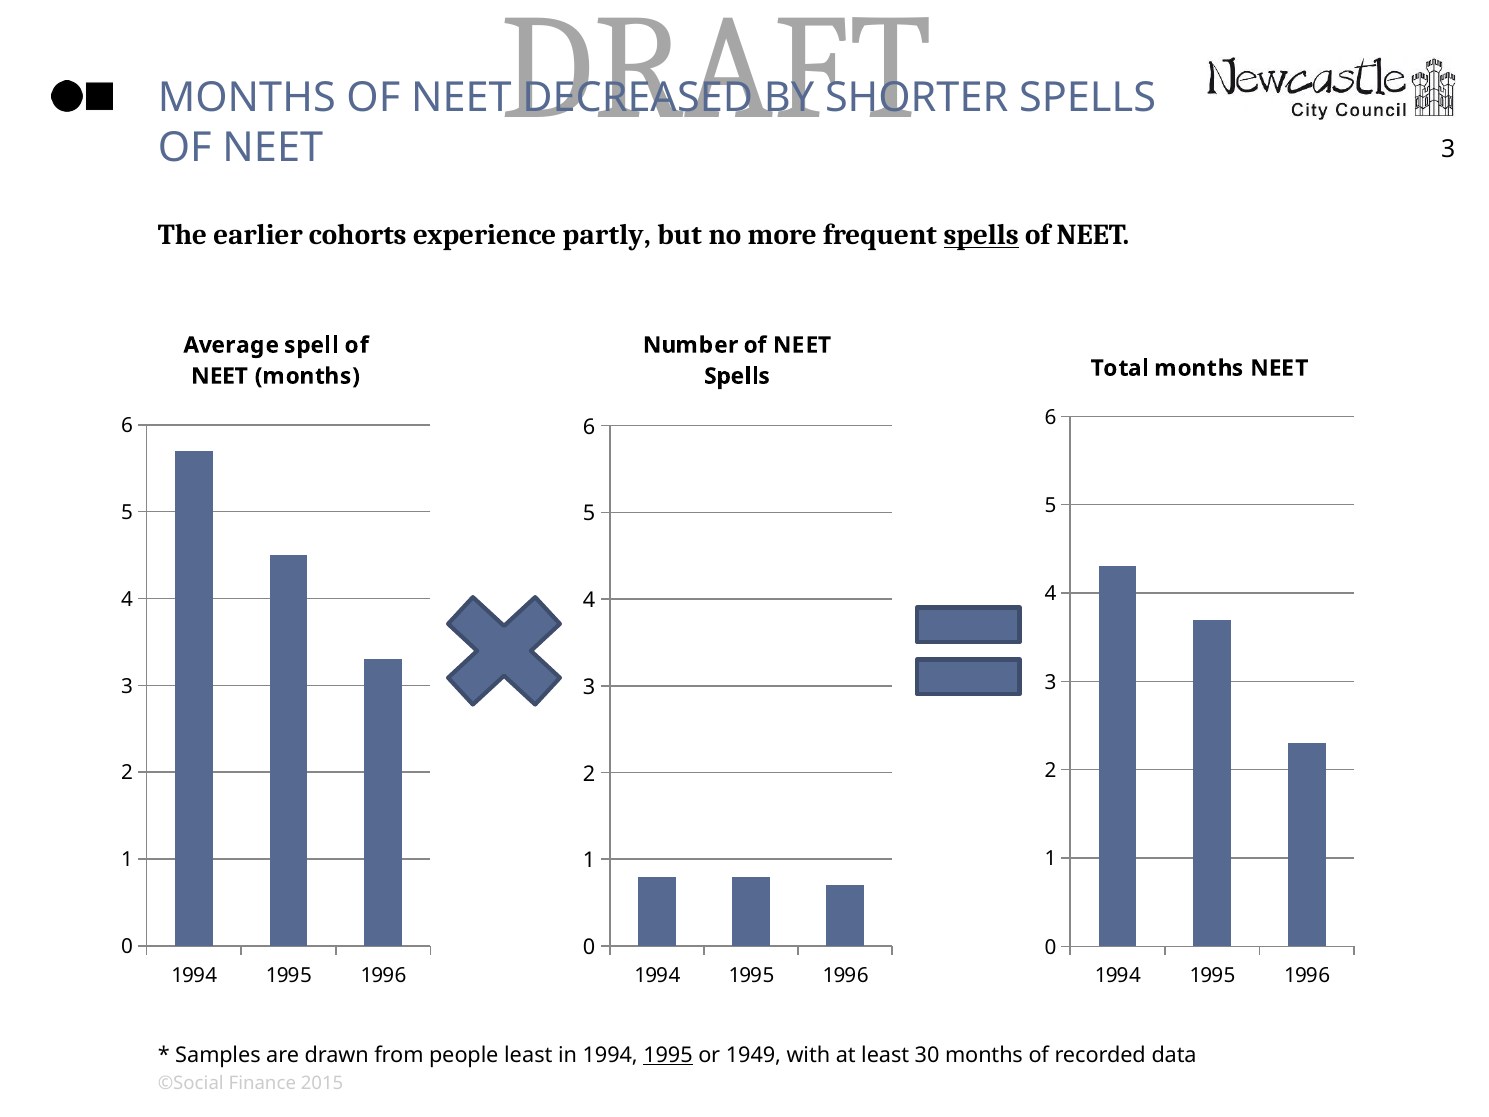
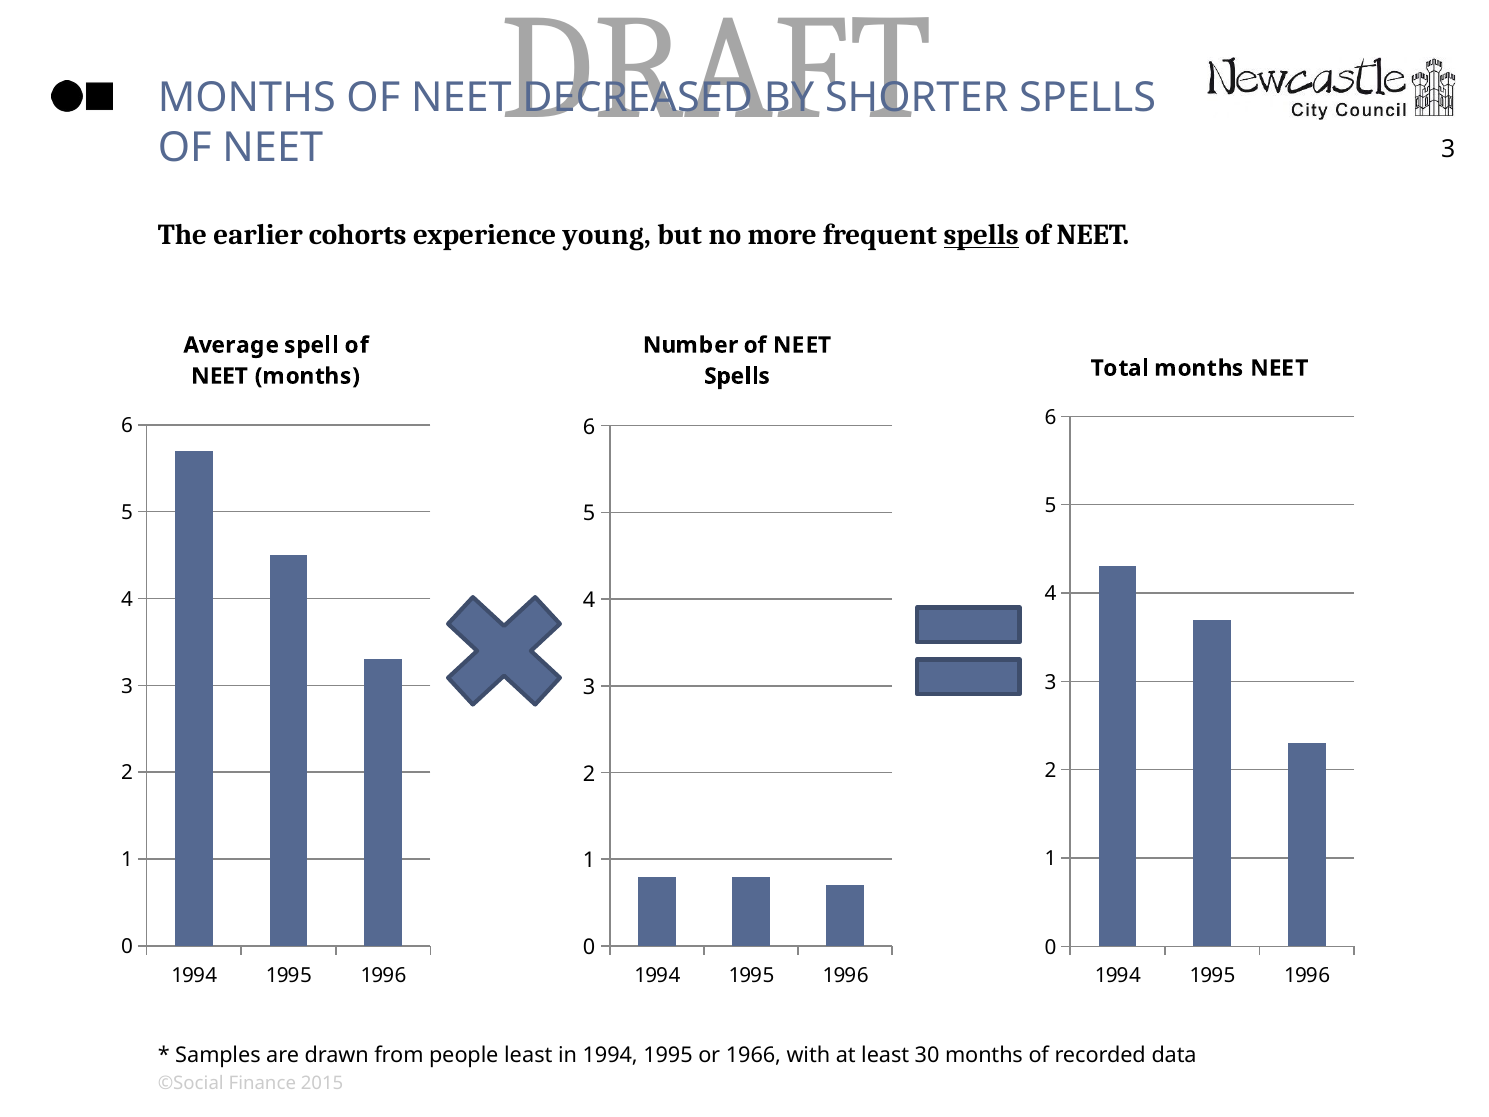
partly: partly -> young
1995 at (668, 1055) underline: present -> none
1949: 1949 -> 1966
